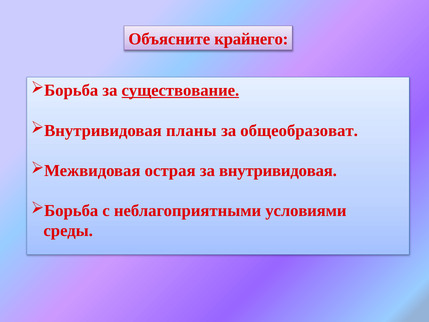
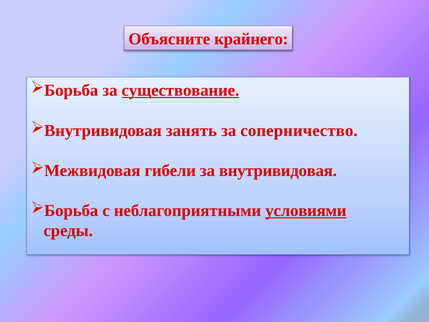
планы: планы -> занять
общеобразоват: общеобразоват -> соперничество
острая: острая -> гибели
условиями underline: none -> present
